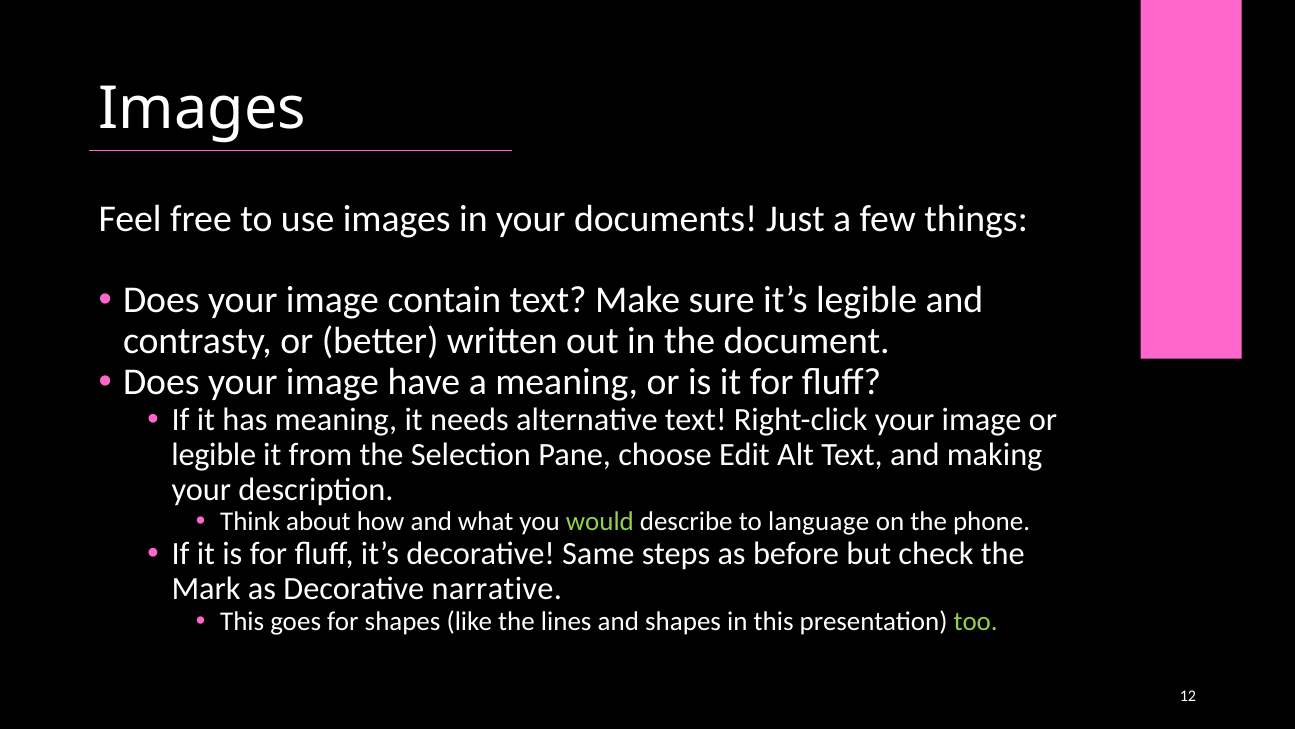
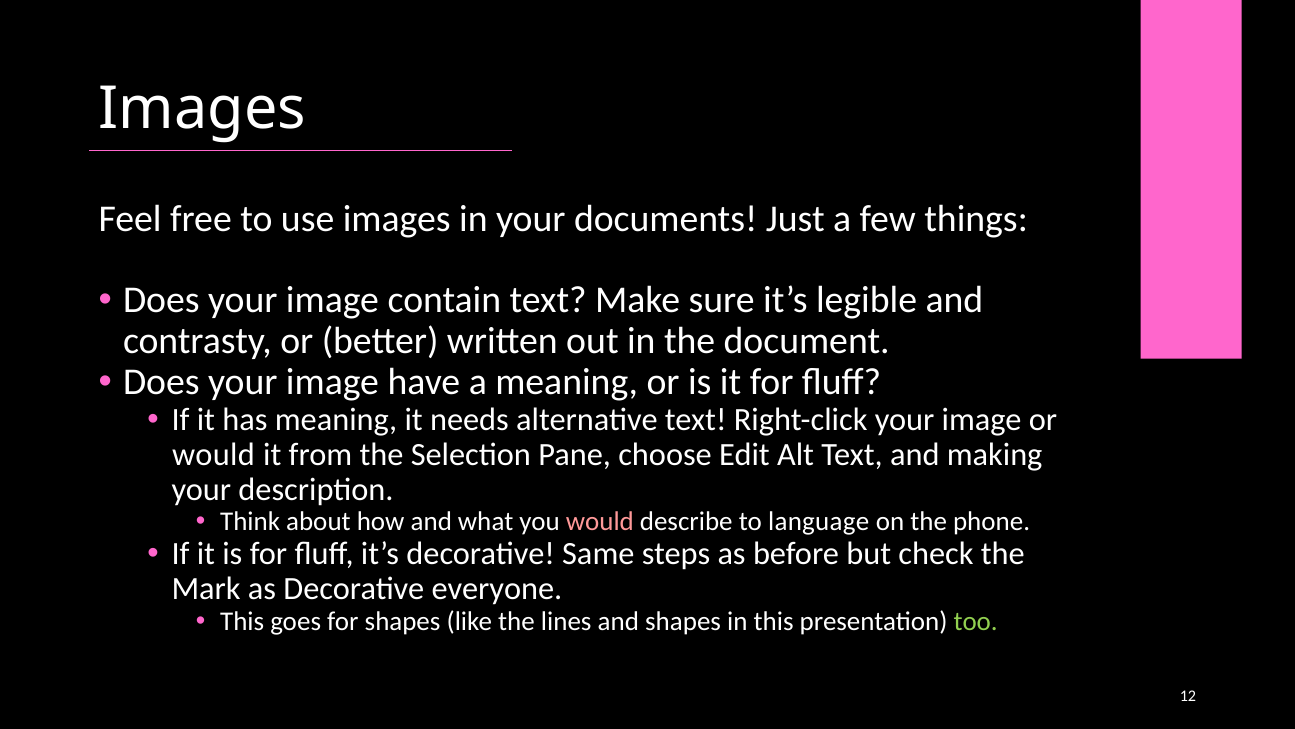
legible at (214, 455): legible -> would
would at (600, 522) colour: light green -> pink
narrative: narrative -> everyone
